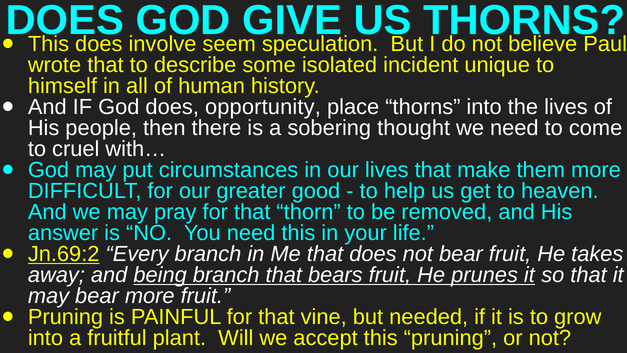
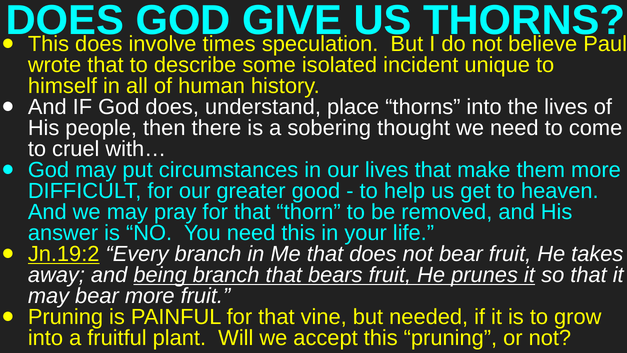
seem: seem -> times
opportunity: opportunity -> understand
Jn.69:2: Jn.69:2 -> Jn.19:2
